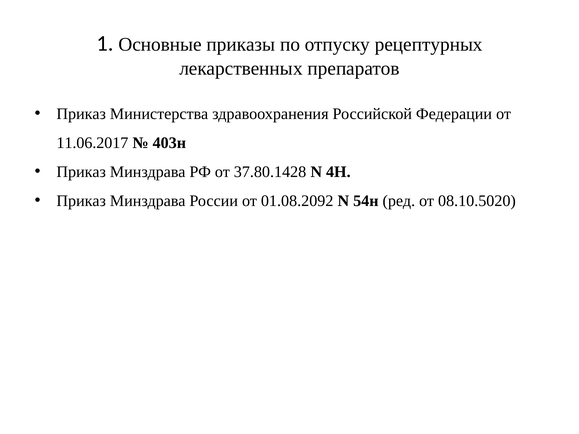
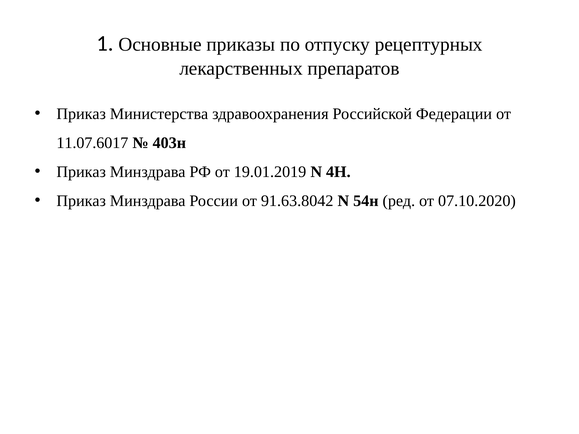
11.06.2017: 11.06.2017 -> 11.07.6017
37.80.1428: 37.80.1428 -> 19.01.2019
01.08.2092: 01.08.2092 -> 91.63.8042
08.10.5020: 08.10.5020 -> 07.10.2020
